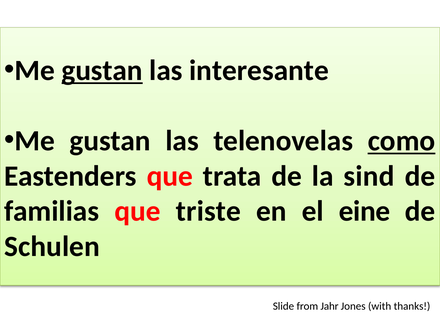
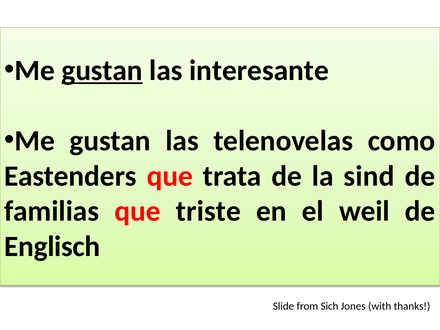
como underline: present -> none
eine: eine -> weil
Schulen: Schulen -> Englisch
Jahr: Jahr -> Sich
